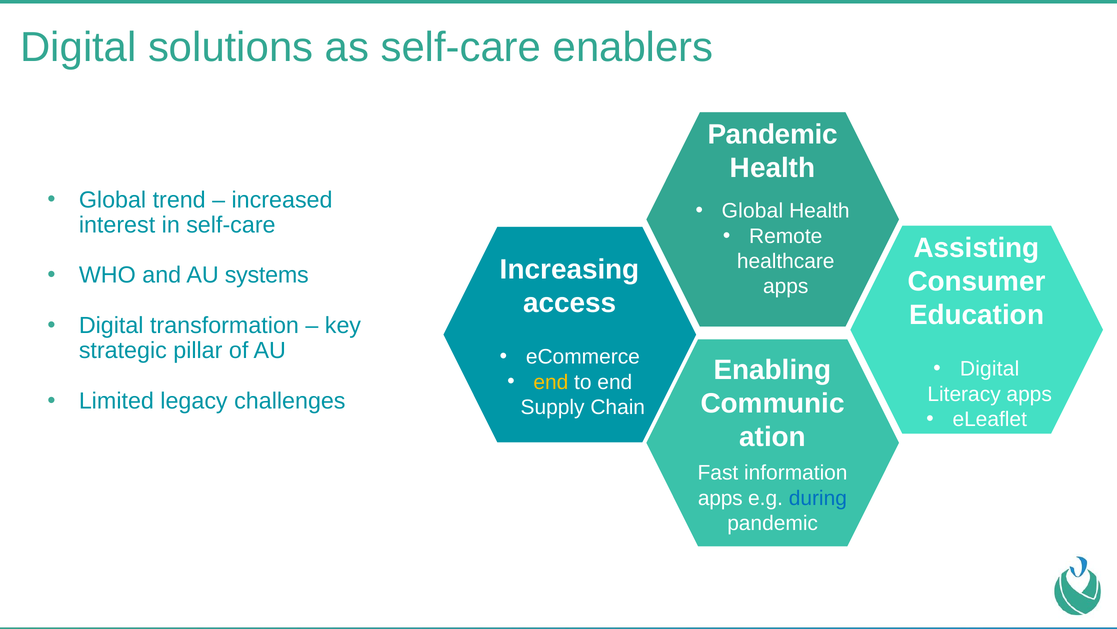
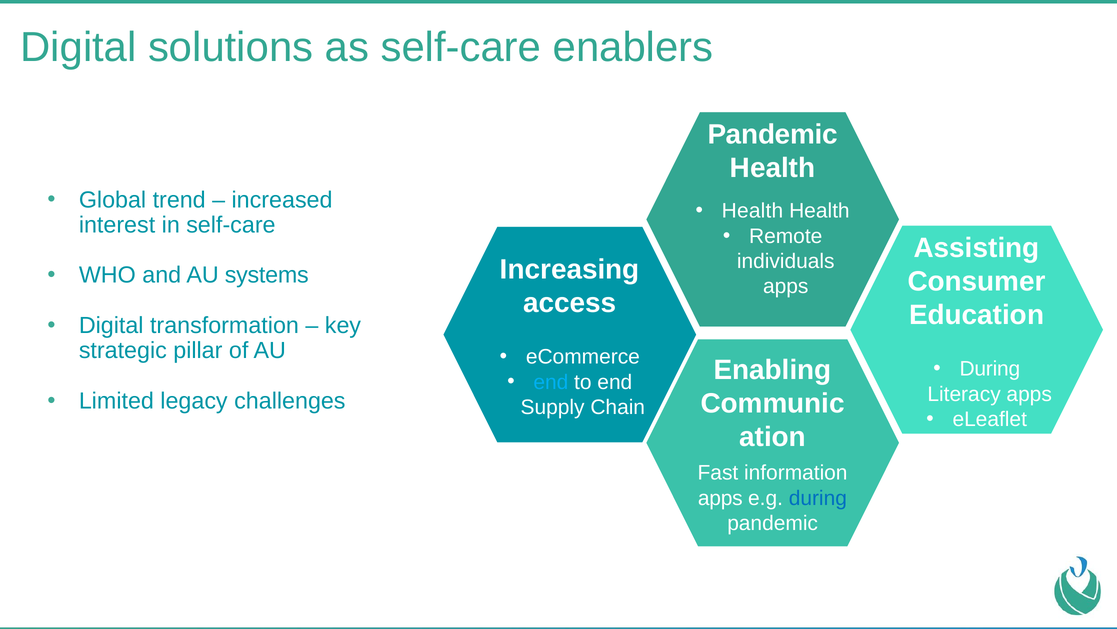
Global at (752, 211): Global -> Health
healthcare: healthcare -> individuals
Digital at (990, 369): Digital -> During
end at (551, 382) colour: yellow -> light blue
